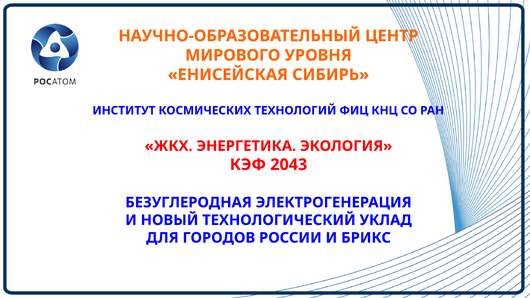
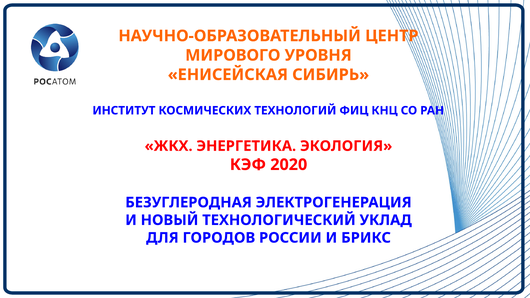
2043: 2043 -> 2020
